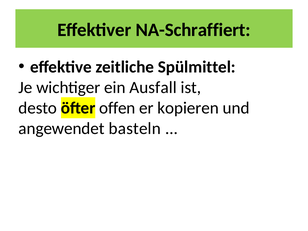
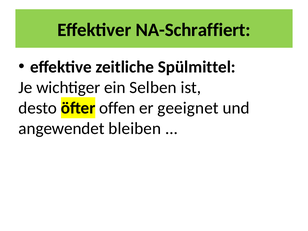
Ausfall: Ausfall -> Selben
kopieren: kopieren -> geeignet
basteln: basteln -> bleiben
